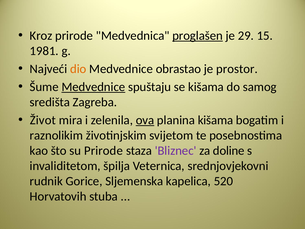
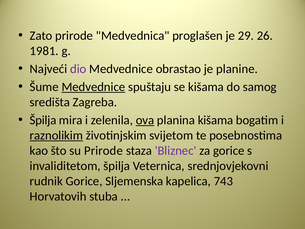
Kroz: Kroz -> Zato
proglašen underline: present -> none
15: 15 -> 26
dio colour: orange -> purple
prostor: prostor -> planine
Život at (43, 120): Život -> Špilja
raznolikim underline: none -> present
za doline: doline -> gorice
520: 520 -> 743
